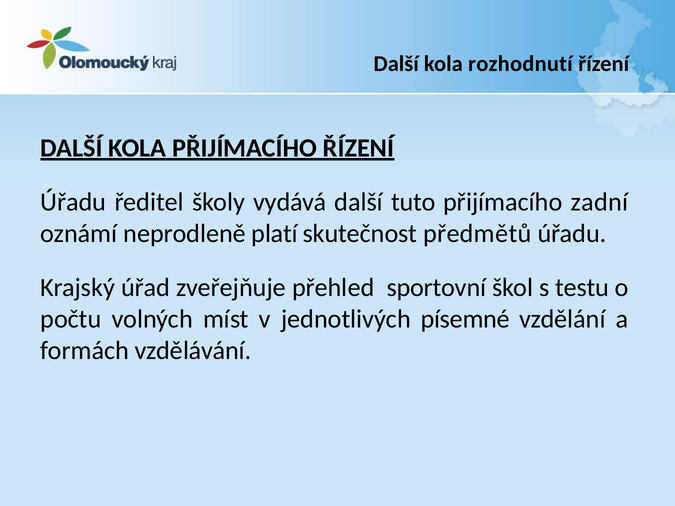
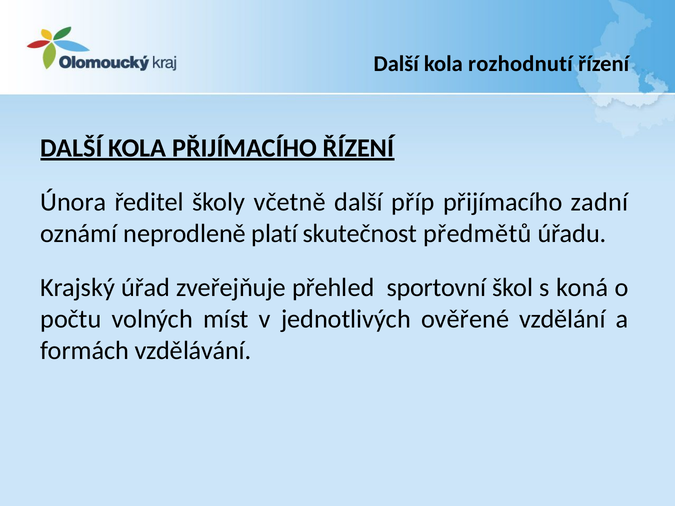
Úřadu at (73, 202): Úřadu -> Února
vydává: vydává -> včetně
tuto: tuto -> příp
testu: testu -> koná
písemné: písemné -> ověřené
